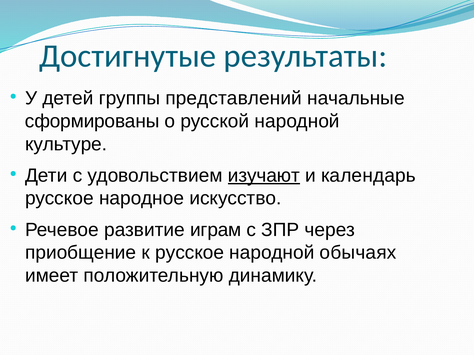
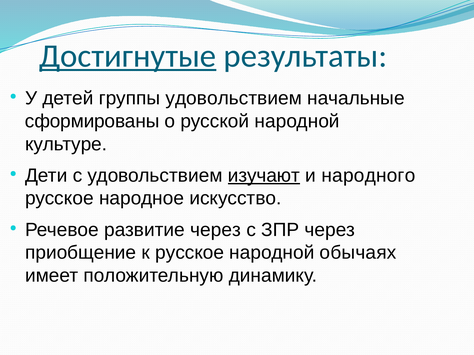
Достигнутые underline: none -> present
группы представлений: представлений -> удовольствием
календарь: календарь -> народного
развитие играм: играм -> через
